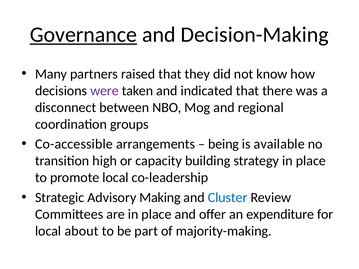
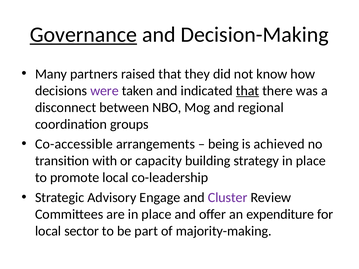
that at (248, 91) underline: none -> present
available: available -> achieved
high: high -> with
Making: Making -> Engage
Cluster colour: blue -> purple
about: about -> sector
